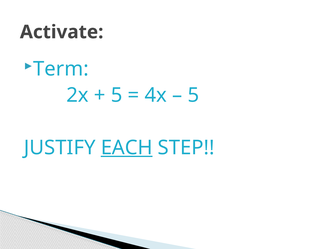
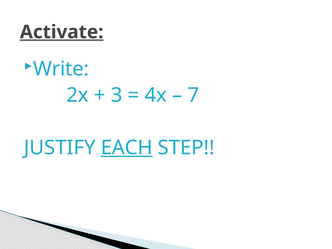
Activate underline: none -> present
Term: Term -> Write
5 at (117, 95): 5 -> 3
5 at (193, 95): 5 -> 7
